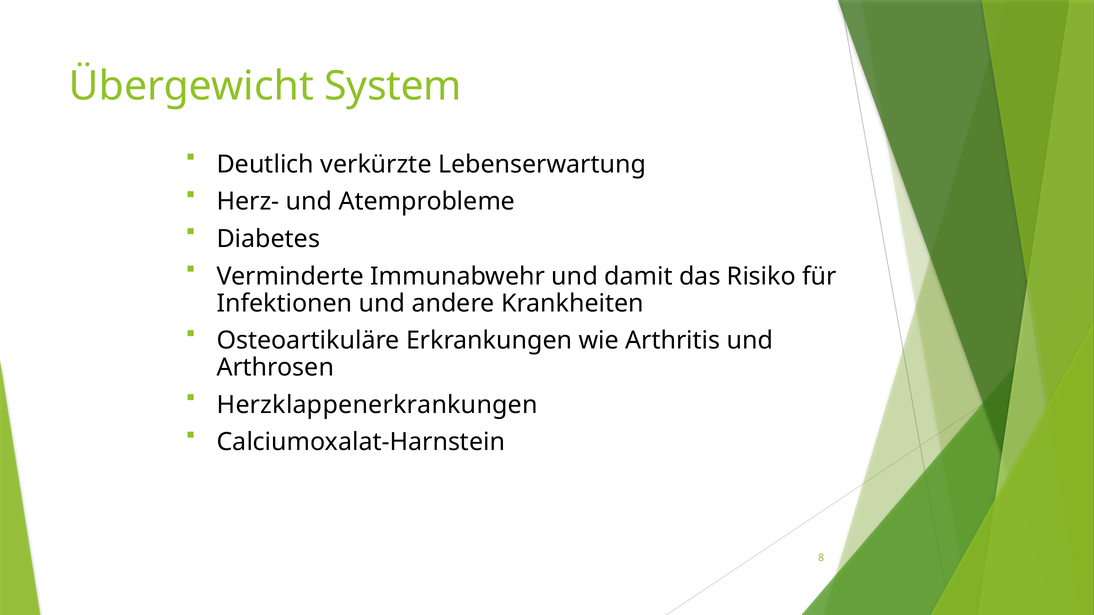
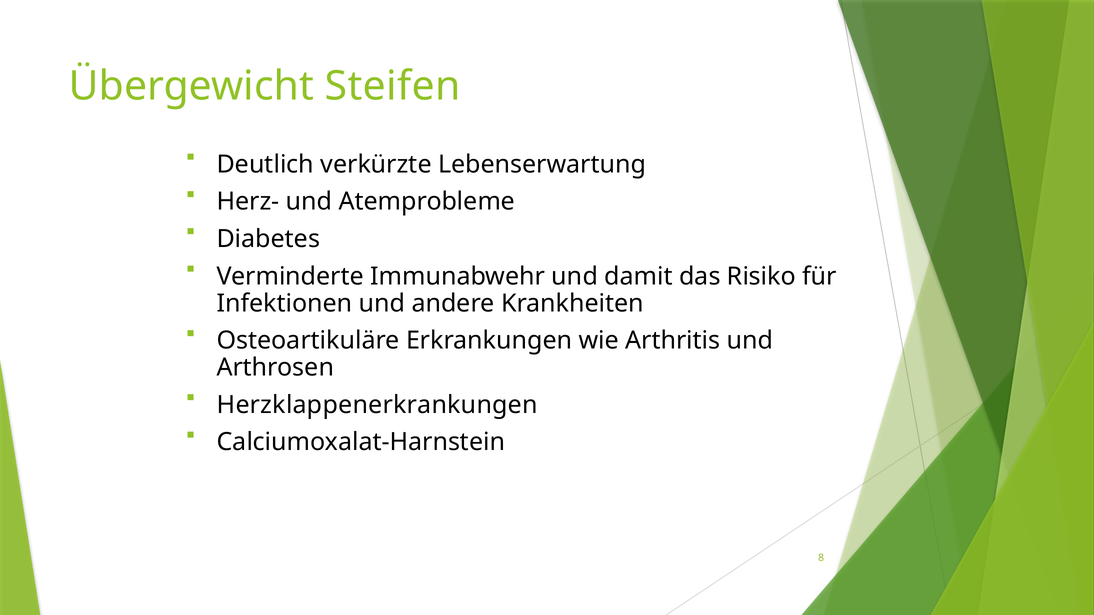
System: System -> Steifen
